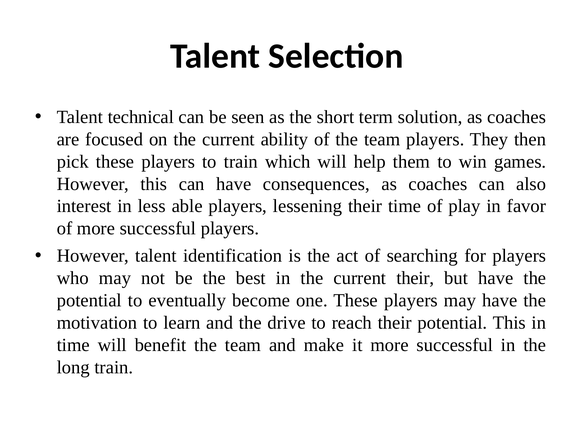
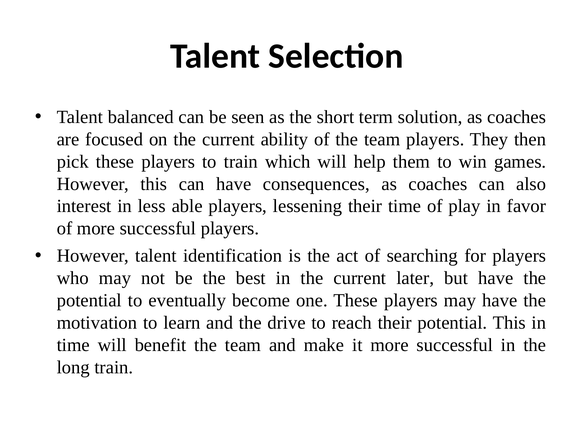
technical: technical -> balanced
current their: their -> later
